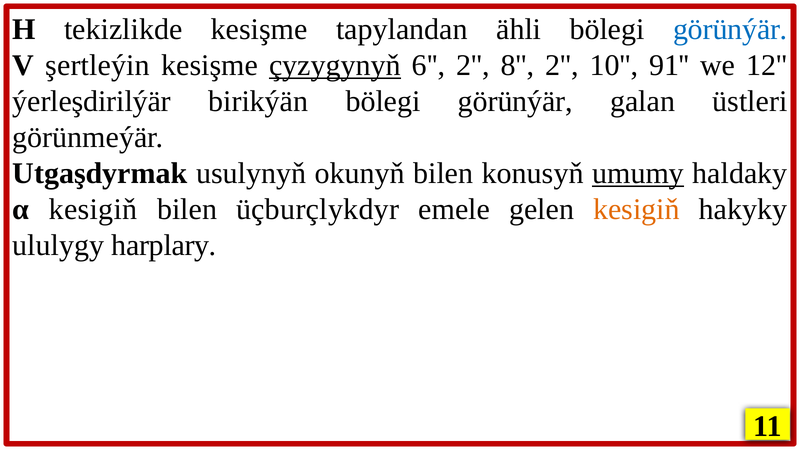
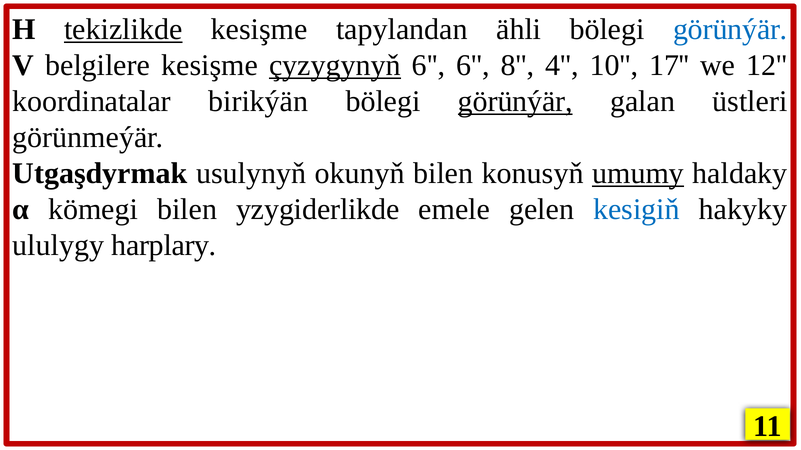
tekizlikde underline: none -> present
şertleýin: şertleýin -> belgilere
6 2: 2 -> 6
8 2: 2 -> 4
91: 91 -> 17
ýerleşdirilýär: ýerleşdirilýär -> koordinatalar
görünýär at (515, 101) underline: none -> present
α kesigiň: kesigiň -> kömegi
üçburçlykdyr: üçburçlykdyr -> yzygiderlikde
kesigiň at (636, 210) colour: orange -> blue
